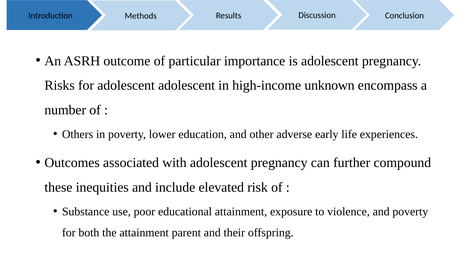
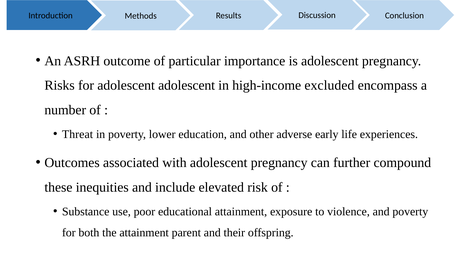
unknown: unknown -> excluded
Others: Others -> Threat
